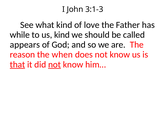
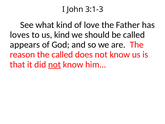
while: while -> loves
the when: when -> called
that underline: present -> none
